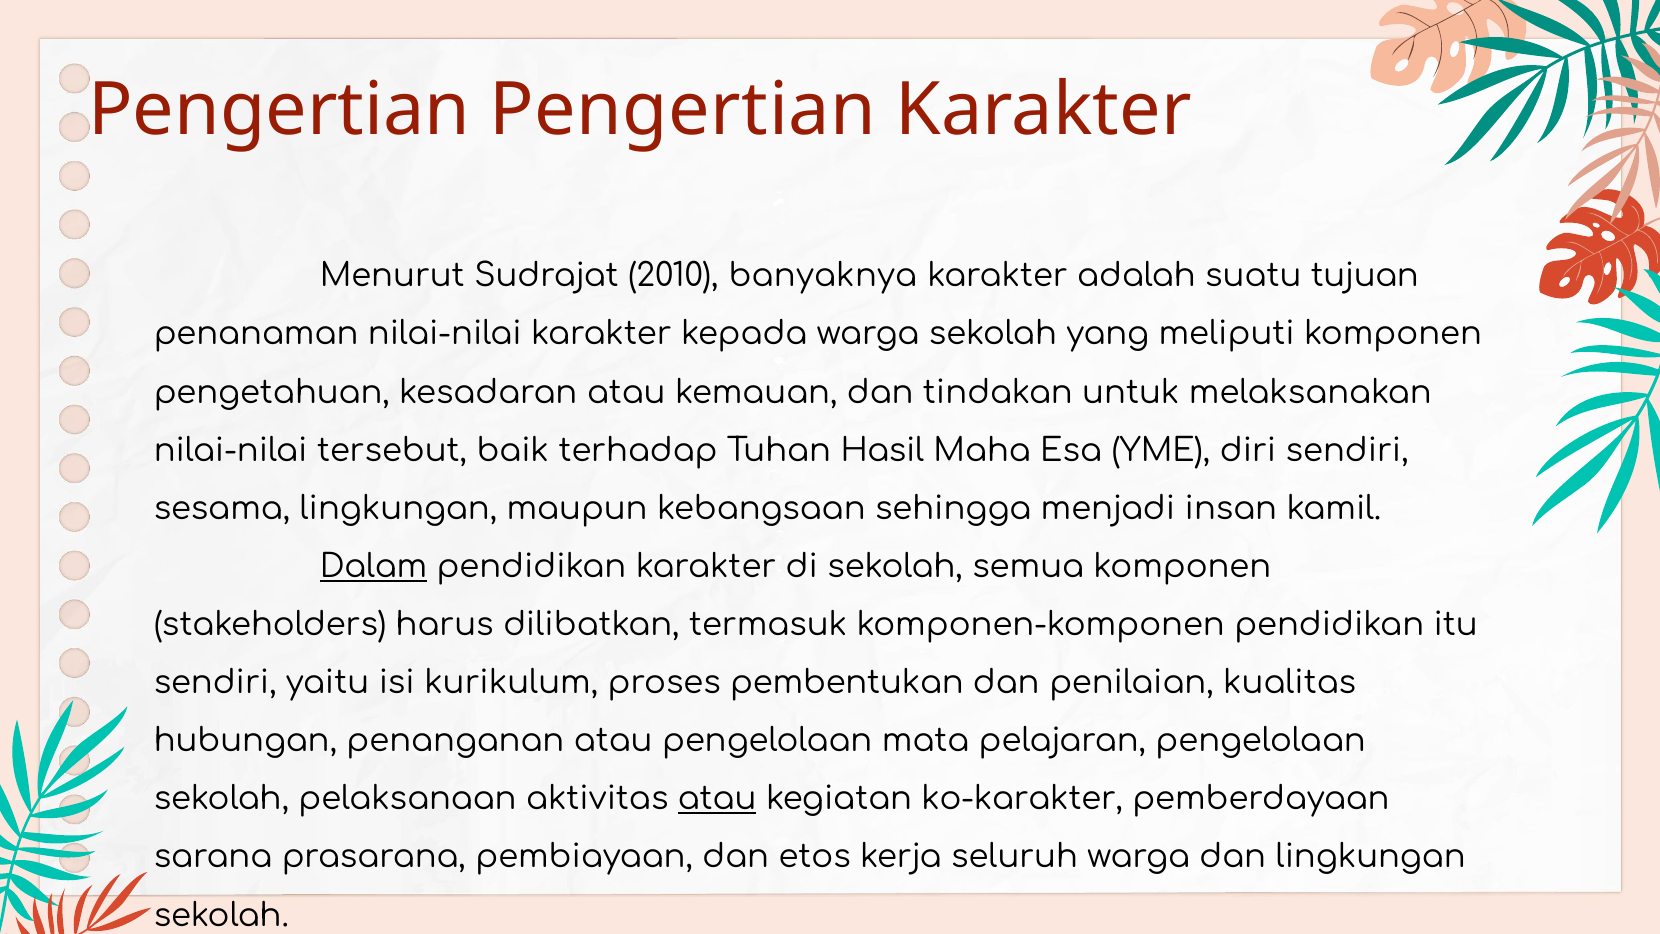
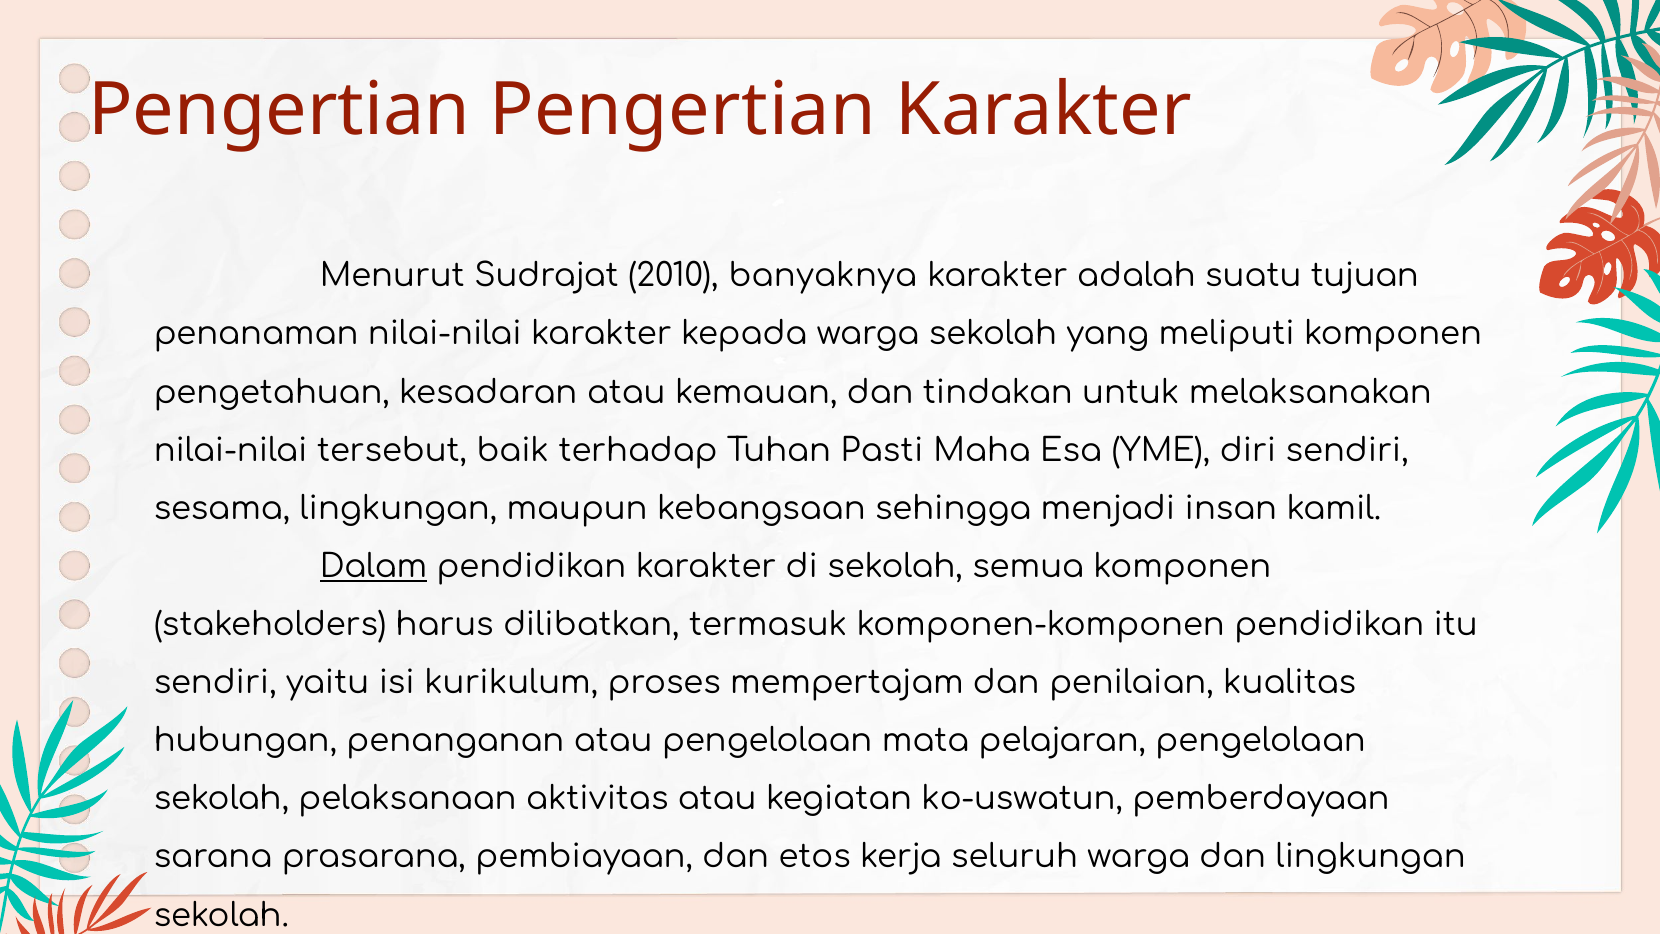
Hasil: Hasil -> Pasti
pembentukan: pembentukan -> mempertajam
atau at (717, 799) underline: present -> none
ko-karakter: ko-karakter -> ko-uswatun
